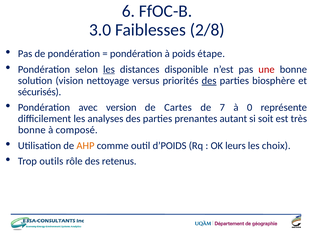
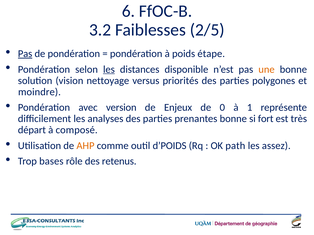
3.0: 3.0 -> 3.2
2/8: 2/8 -> 2/5
Pas at (25, 54) underline: none -> present
une colour: red -> orange
des at (209, 81) underline: present -> none
biosphère: biosphère -> polygones
sécurisés: sécurisés -> moindre
Cartes: Cartes -> Enjeux
7: 7 -> 0
0: 0 -> 1
prenantes autant: autant -> bonne
soit: soit -> fort
bonne at (32, 130): bonne -> départ
leurs: leurs -> path
choix: choix -> assez
outils: outils -> bases
